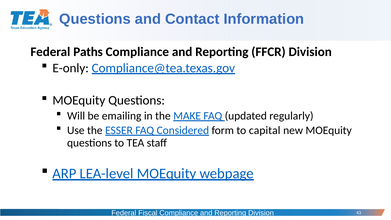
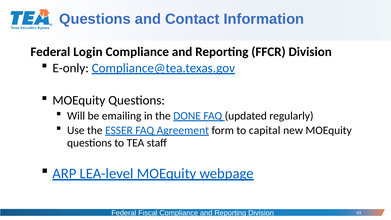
Paths: Paths -> Login
MAKE: MAKE -> DONE
Considered: Considered -> Agreement
